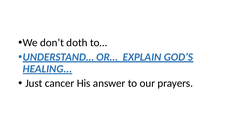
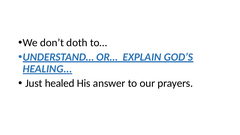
cancer: cancer -> healed
